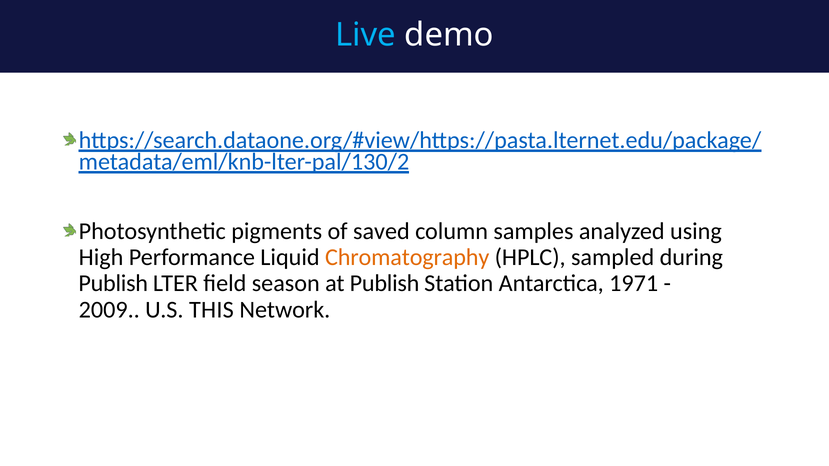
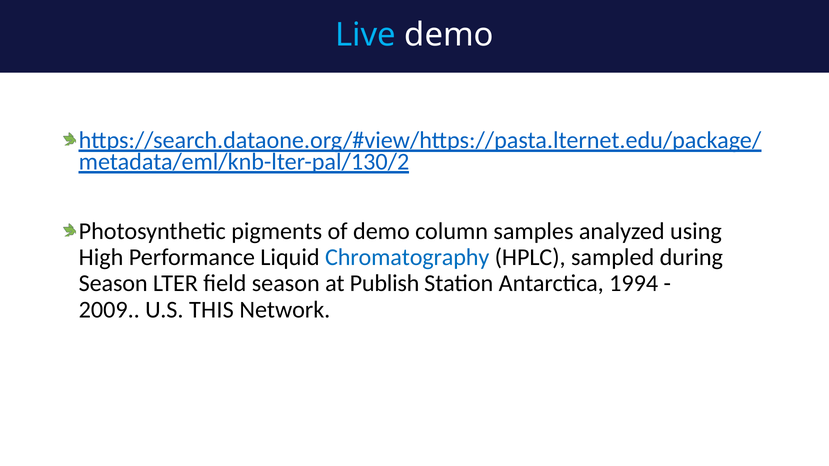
of saved: saved -> demo
Chromatography colour: orange -> blue
Publish at (113, 284): Publish -> Season
1971: 1971 -> 1994
